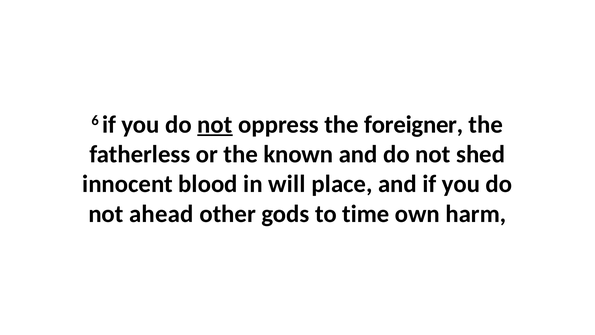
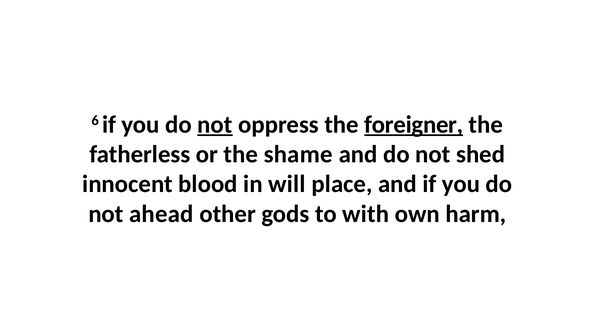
foreigner underline: none -> present
known: known -> shame
time: time -> with
